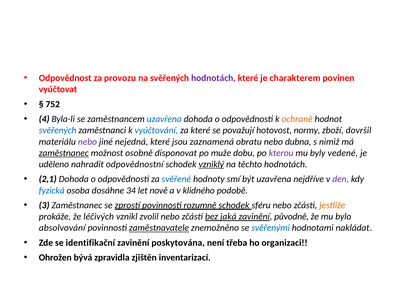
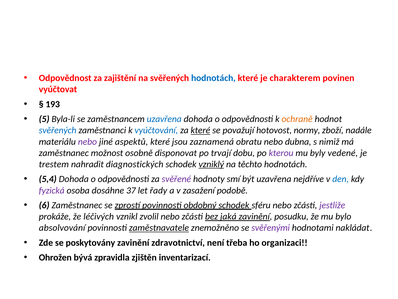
provozu: provozu -> zajištění
hodnotách at (213, 78) colour: purple -> blue
752: 752 -> 193
4: 4 -> 5
které at (200, 130) underline: none -> present
dovršil: dovršil -> nadále
nejedná: nejedná -> aspektů
zaměstnanec at (64, 153) underline: present -> none
muže: muže -> trvají
uděleno: uděleno -> trestem
odpovědnostní: odpovědnostní -> diagnostických
2,1: 2,1 -> 5,4
svěřené colour: blue -> purple
den colour: purple -> blue
fyzická colour: blue -> purple
34: 34 -> 37
nově: nově -> řady
klidného: klidného -> zasažení
3: 3 -> 6
rozumně: rozumně -> obdobný
jestliže colour: orange -> purple
původně: původně -> posudku
svěřenými colour: blue -> purple
identifikační: identifikační -> poskytovány
poskytována: poskytována -> zdravotnictví
